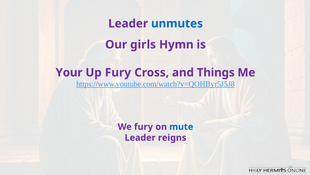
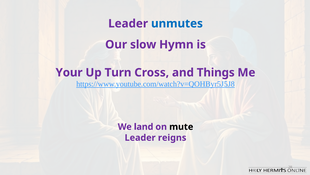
girls: girls -> slow
Up Fury: Fury -> Turn
We fury: fury -> land
mute colour: blue -> black
